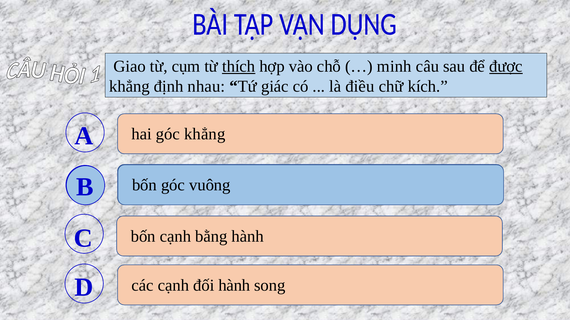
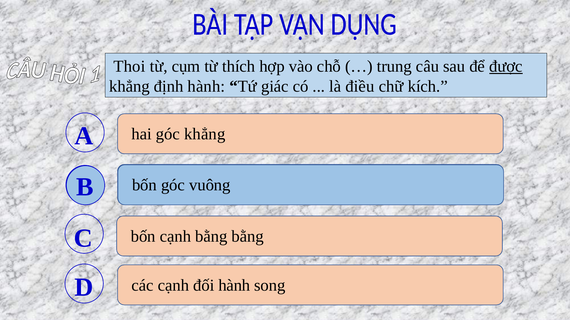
Giao: Giao -> Thoi
thích underline: present -> none
minh: minh -> trung
định nhau: nhau -> hành
bằng hành: hành -> bằng
